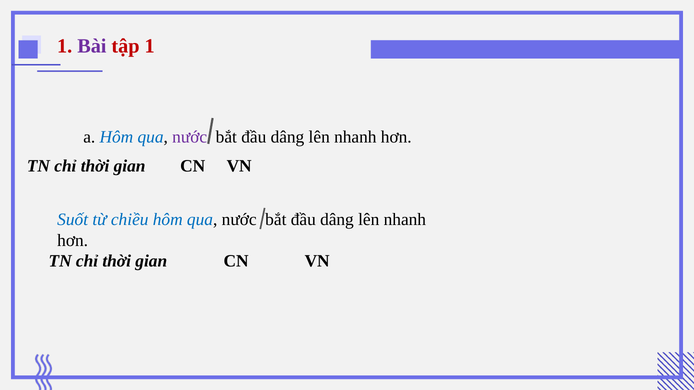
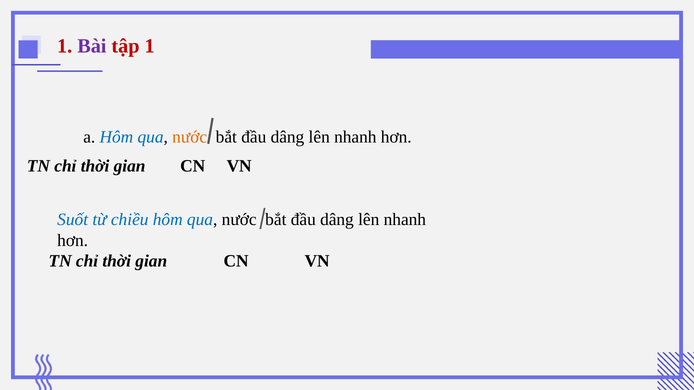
nước at (190, 137) colour: purple -> orange
